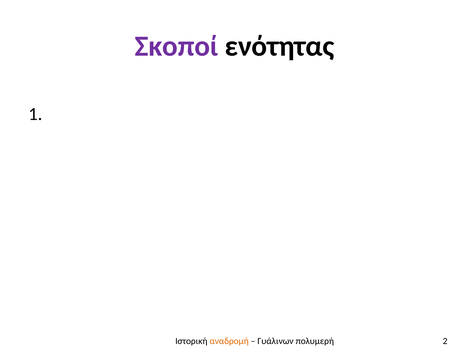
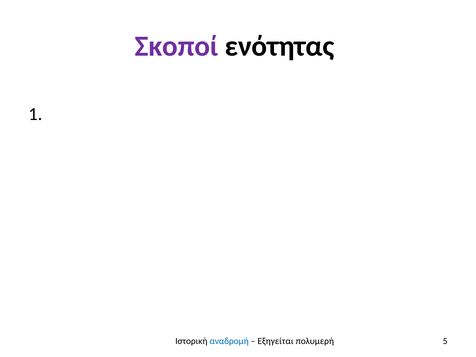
αναδρομή colour: orange -> blue
Γυάλινων: Γυάλινων -> Εξηγείται
2: 2 -> 5
